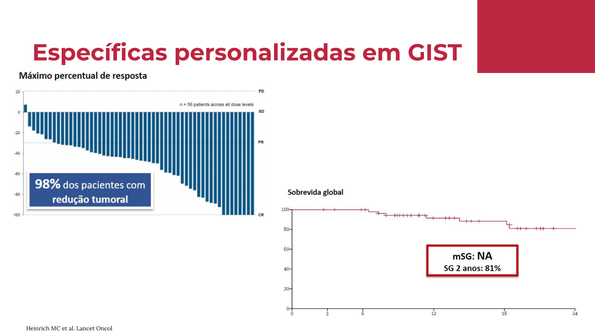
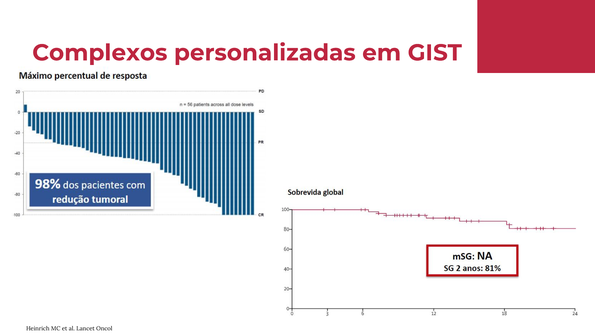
Específicas: Específicas -> Complexos
